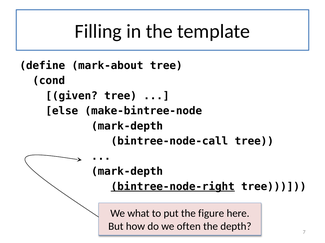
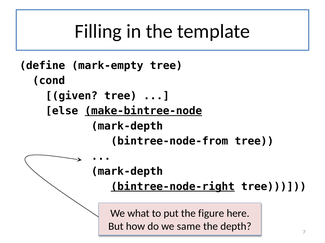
mark-about: mark-about -> mark-empty
make-bintree-node underline: none -> present
bintree-node-call: bintree-node-call -> bintree-node-from
often: often -> same
